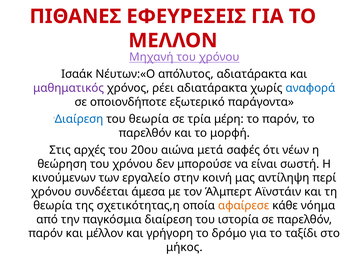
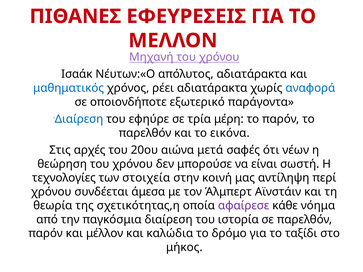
μαθηματικός colour: purple -> blue
του θεωρία: θεωρία -> εφηύρε
μορφή: μορφή -> εικόνα
κινούμενων: κινούμενων -> τεχνολογίες
εργαλείο: εργαλείο -> στοιχεία
αφαίρεσε colour: orange -> purple
γρήγορη: γρήγορη -> καλώδια
